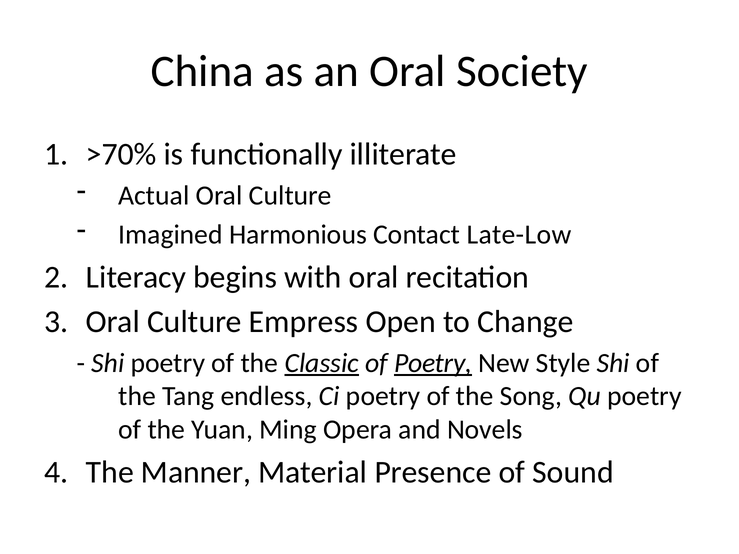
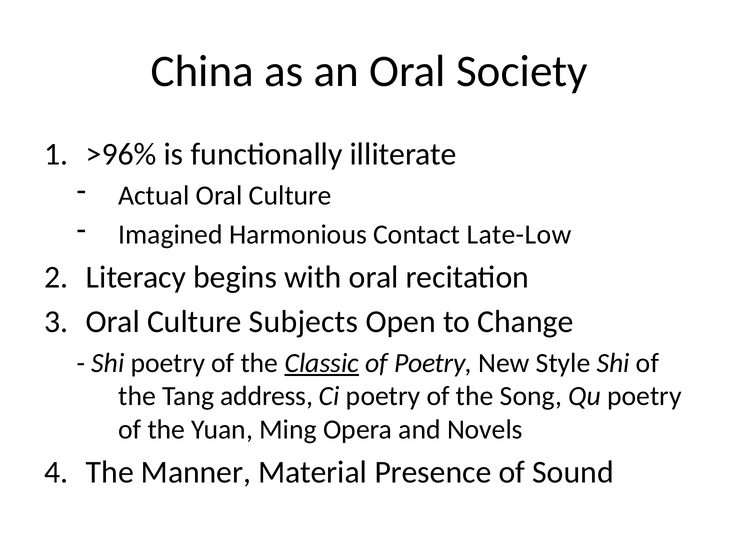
>70%: >70% -> >96%
Empress: Empress -> Subjects
Poetry at (433, 363) underline: present -> none
endless: endless -> address
